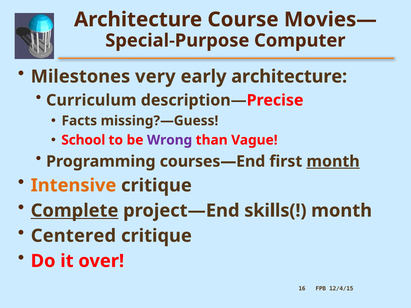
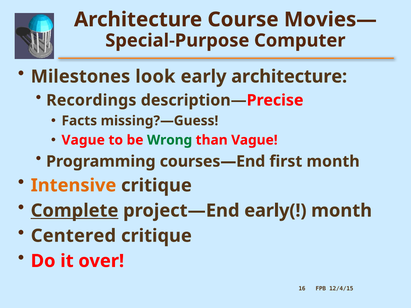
very: very -> look
Curriculum: Curriculum -> Recordings
School at (83, 140): School -> Vague
Wrong colour: purple -> green
month at (333, 162) underline: present -> none
skills(: skills( -> early(
